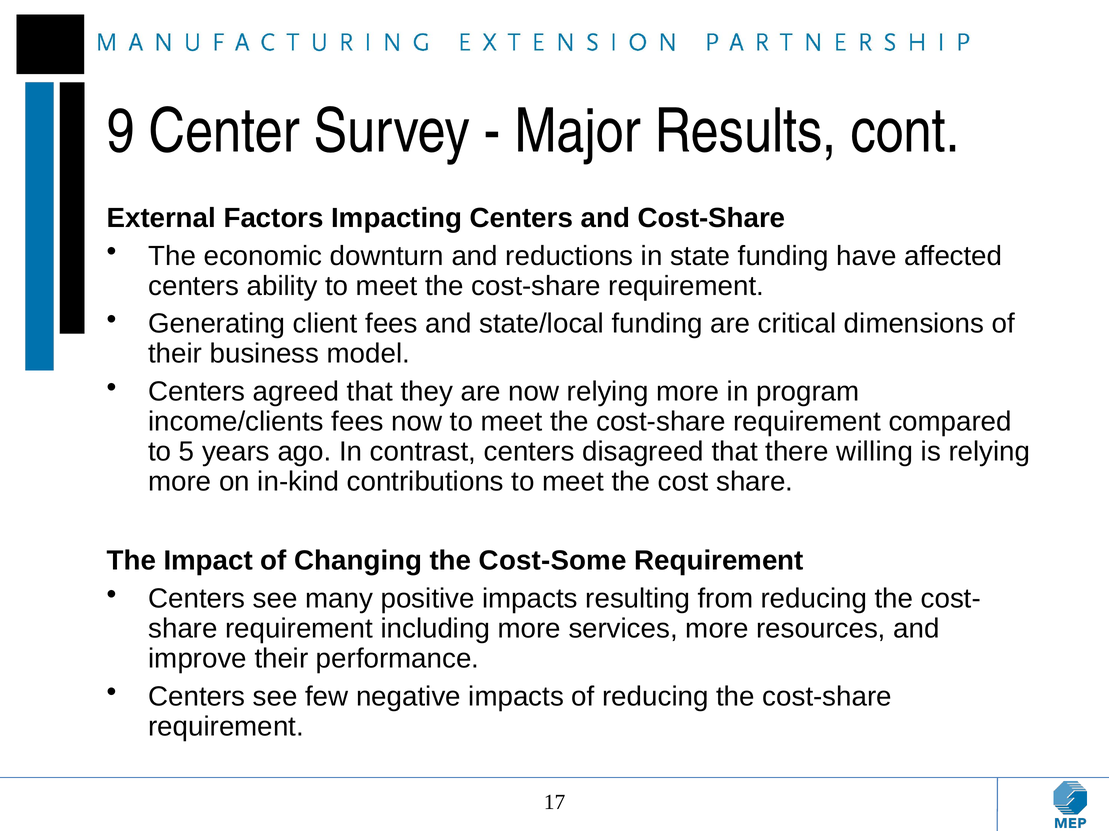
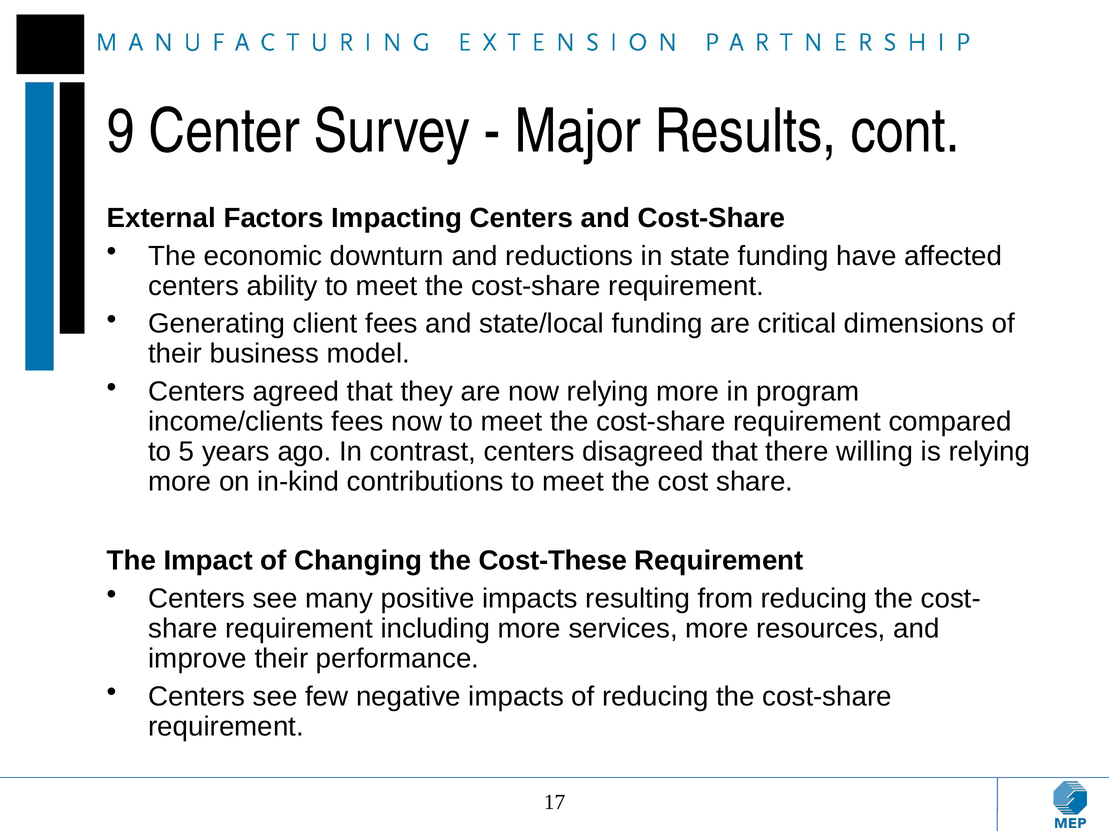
Cost-Some: Cost-Some -> Cost-These
